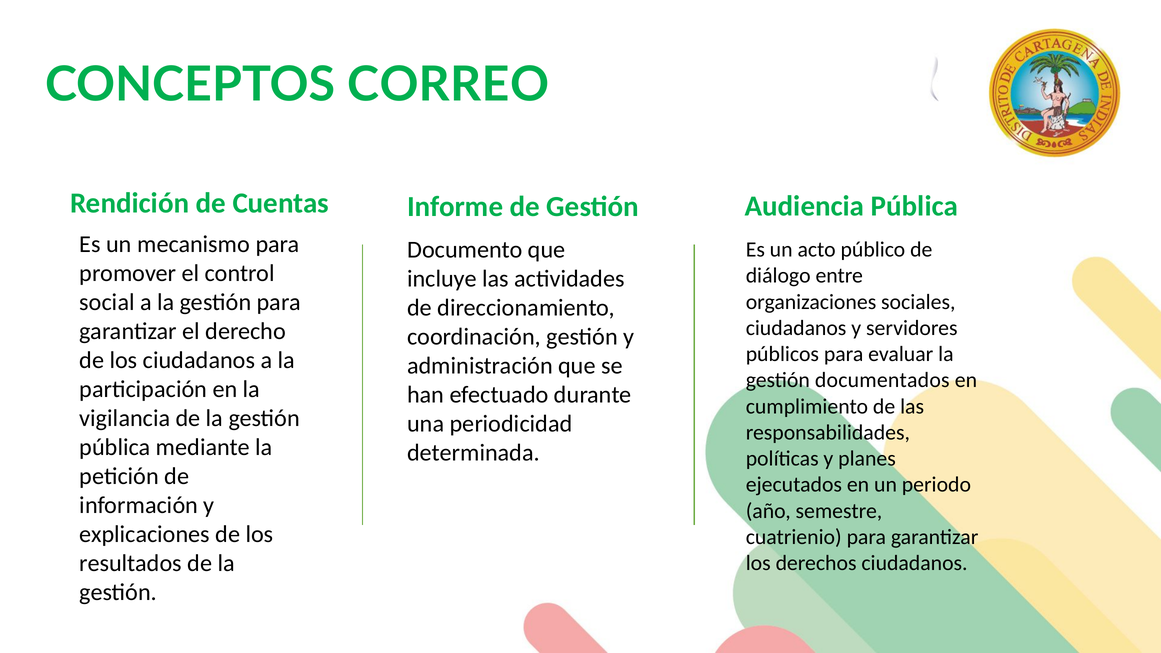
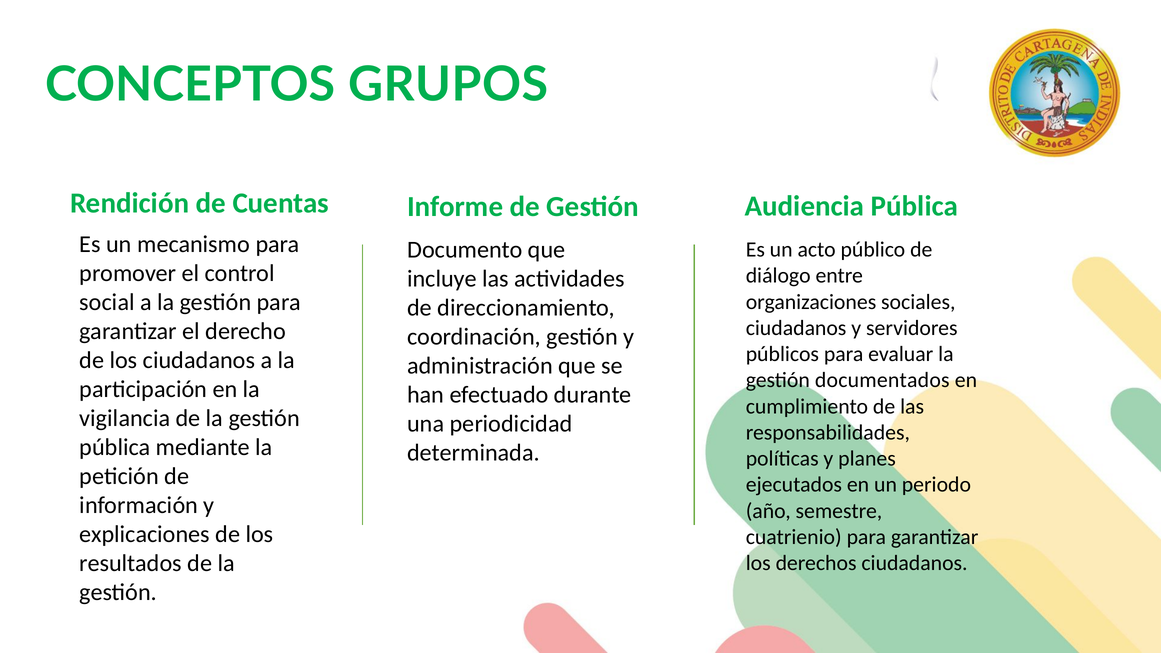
CORREO: CORREO -> GRUPOS
